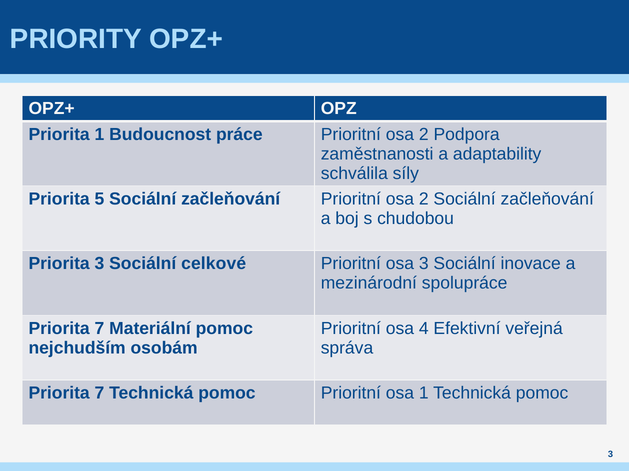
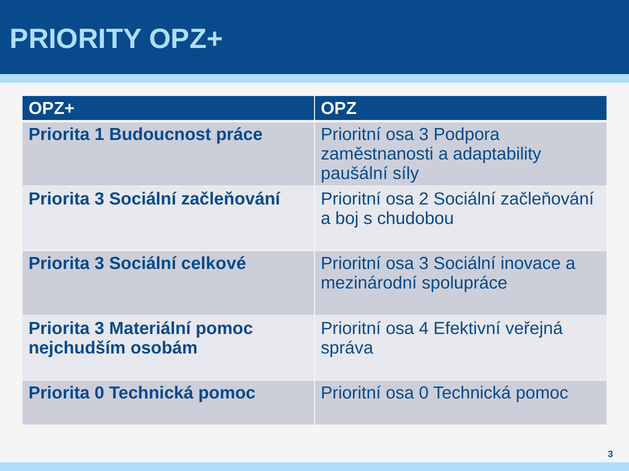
práce Prioritní osa 2: 2 -> 3
schválila: schválila -> paušální
5 at (99, 199): 5 -> 3
7 at (99, 329): 7 -> 3
7 at (99, 394): 7 -> 0
osa 1: 1 -> 0
